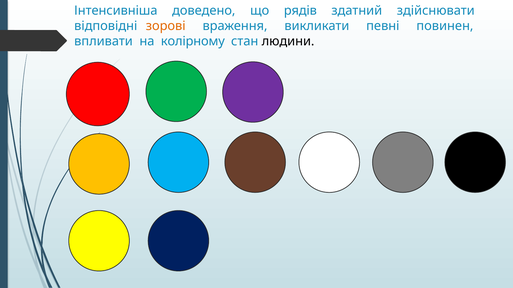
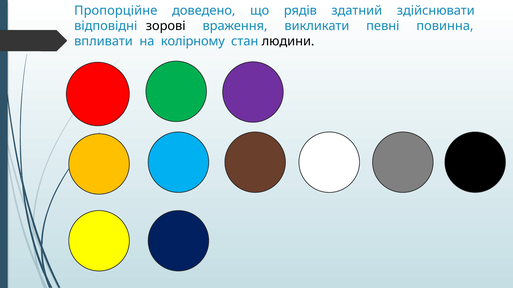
Інтенсивніша: Інтенсивніша -> Пропорційне
зорові colour: orange -> black
повинен: повинен -> повинна
